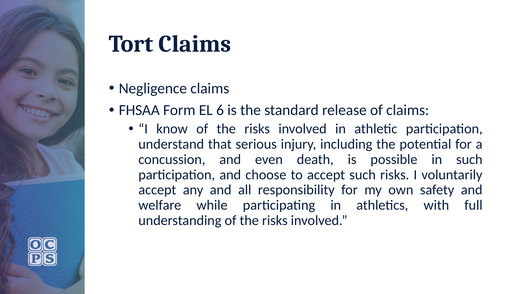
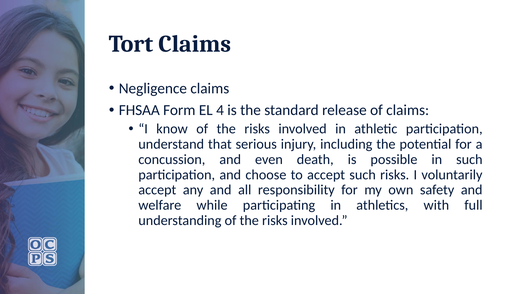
6: 6 -> 4
